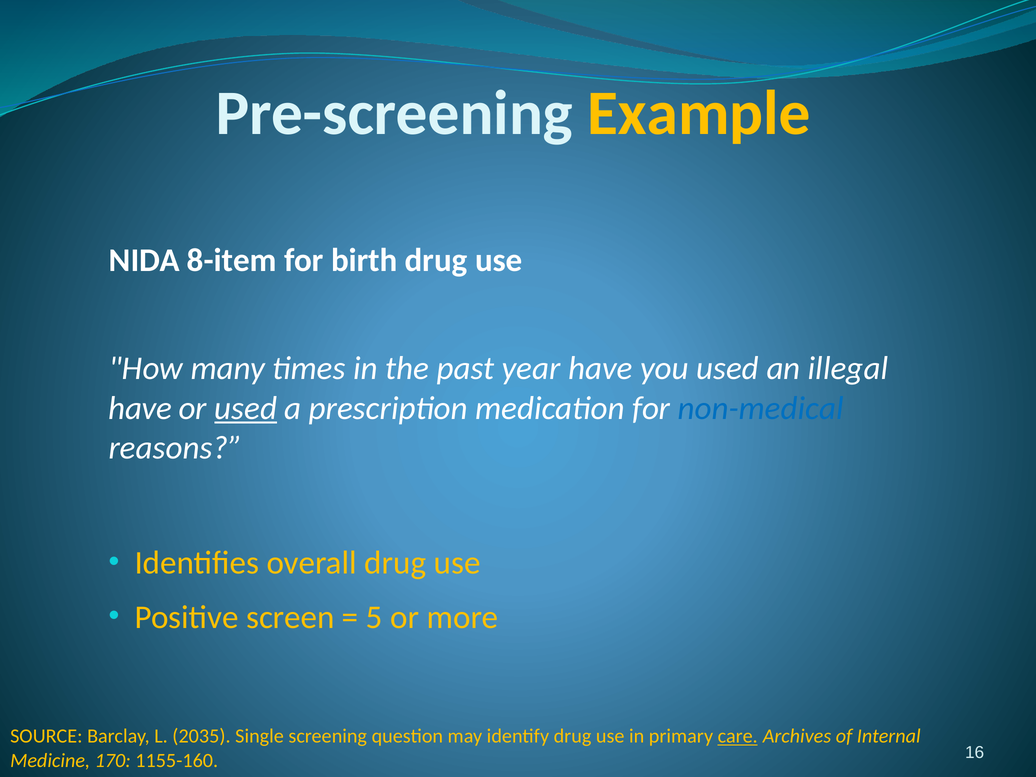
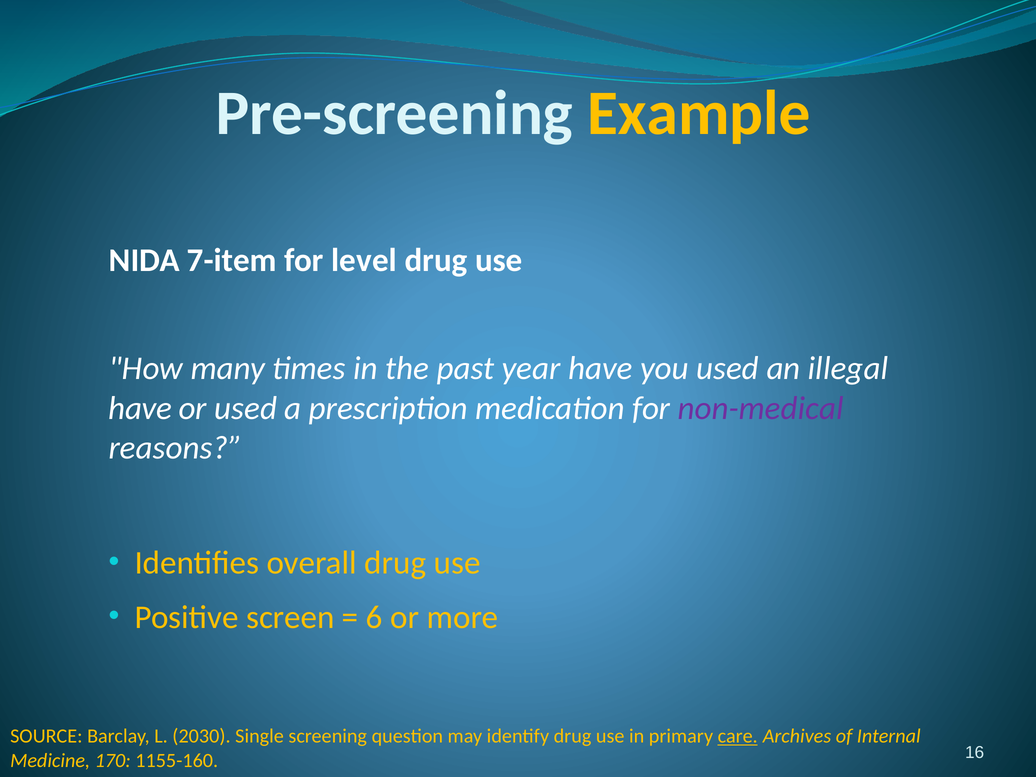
8-item: 8-item -> 7-item
birth: birth -> level
used at (246, 408) underline: present -> none
non-medical colour: blue -> purple
5: 5 -> 6
2035: 2035 -> 2030
